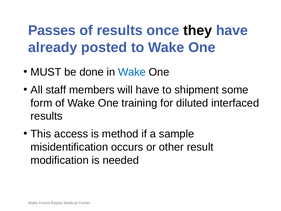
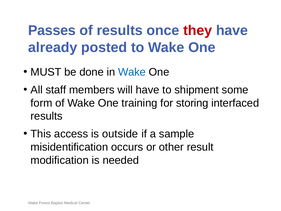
they colour: black -> red
diluted: diluted -> storing
method: method -> outside
